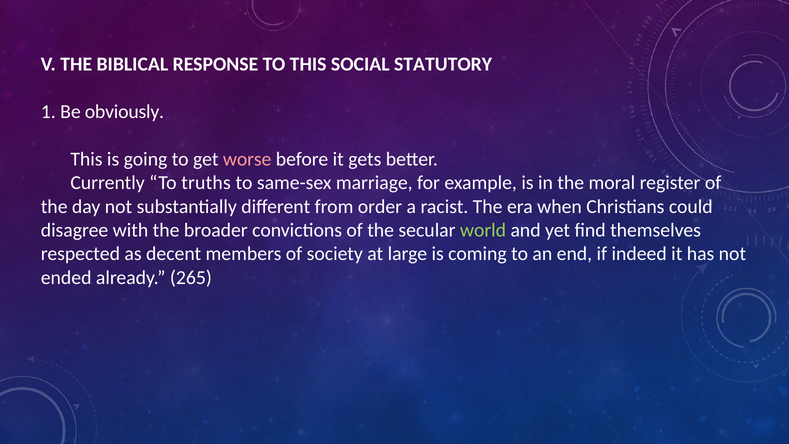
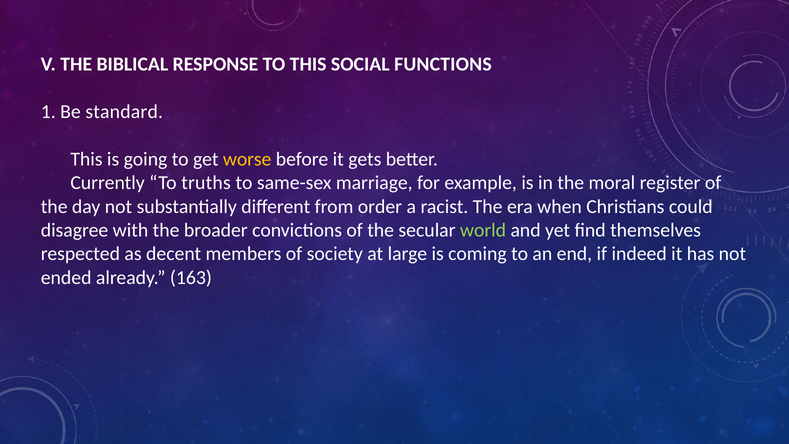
STATUTORY: STATUTORY -> FUNCTIONS
obviously: obviously -> standard
worse colour: pink -> yellow
265: 265 -> 163
